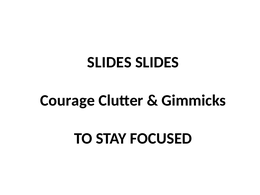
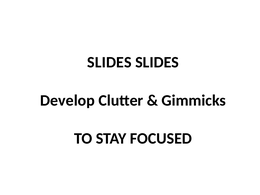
Courage: Courage -> Develop
